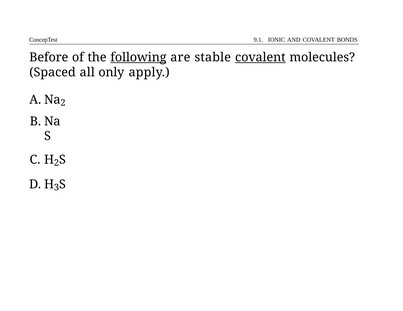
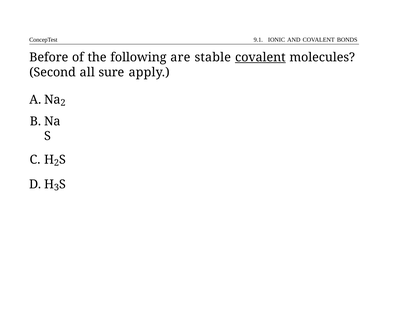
following underline: present -> none
Spaced: Spaced -> Second
only: only -> sure
